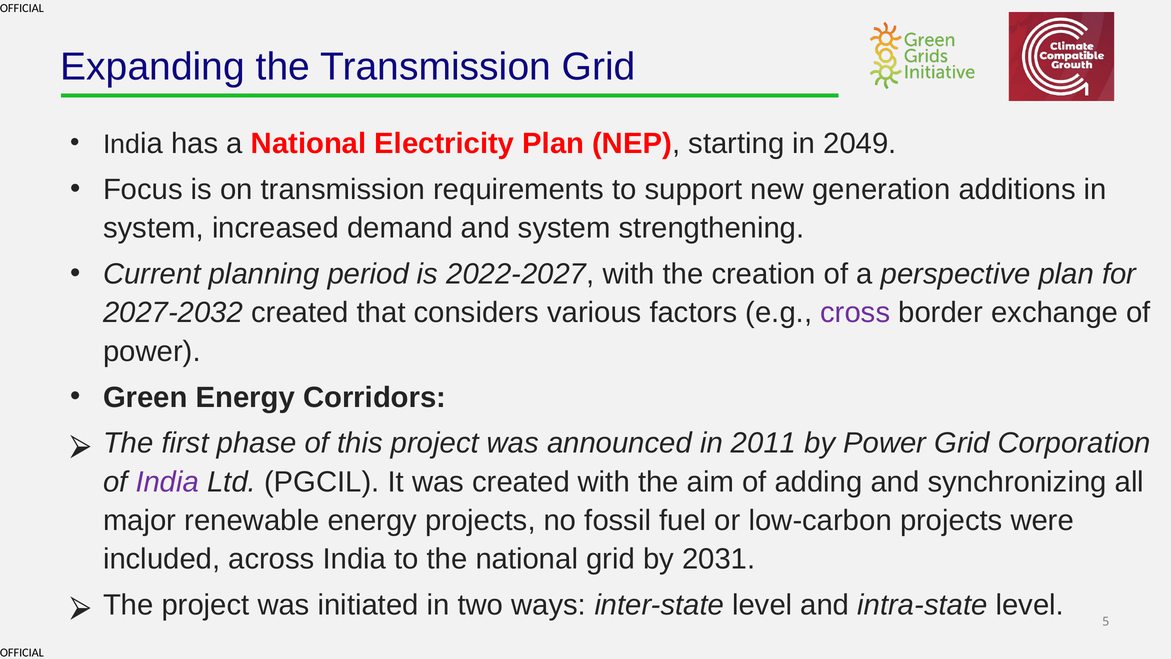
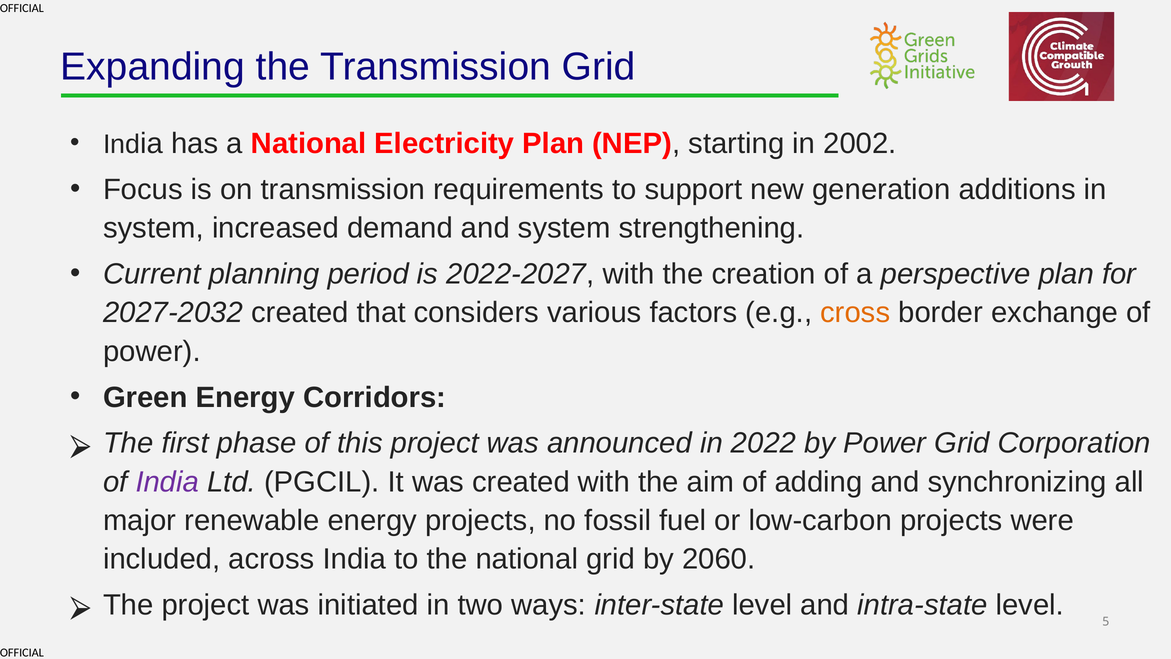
2049: 2049 -> 2002
cross colour: purple -> orange
2011: 2011 -> 2022
2031: 2031 -> 2060
